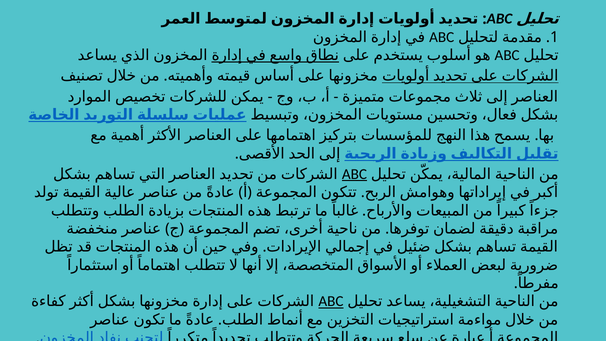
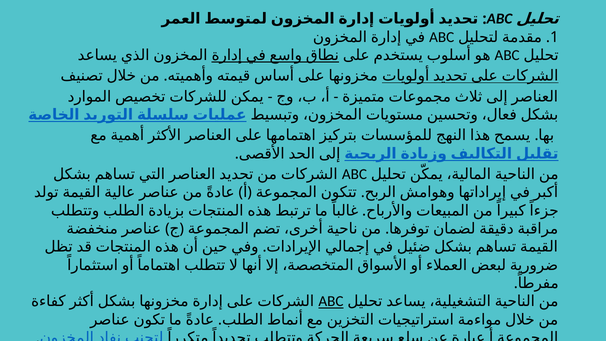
ABC at (354, 174) underline: present -> none
